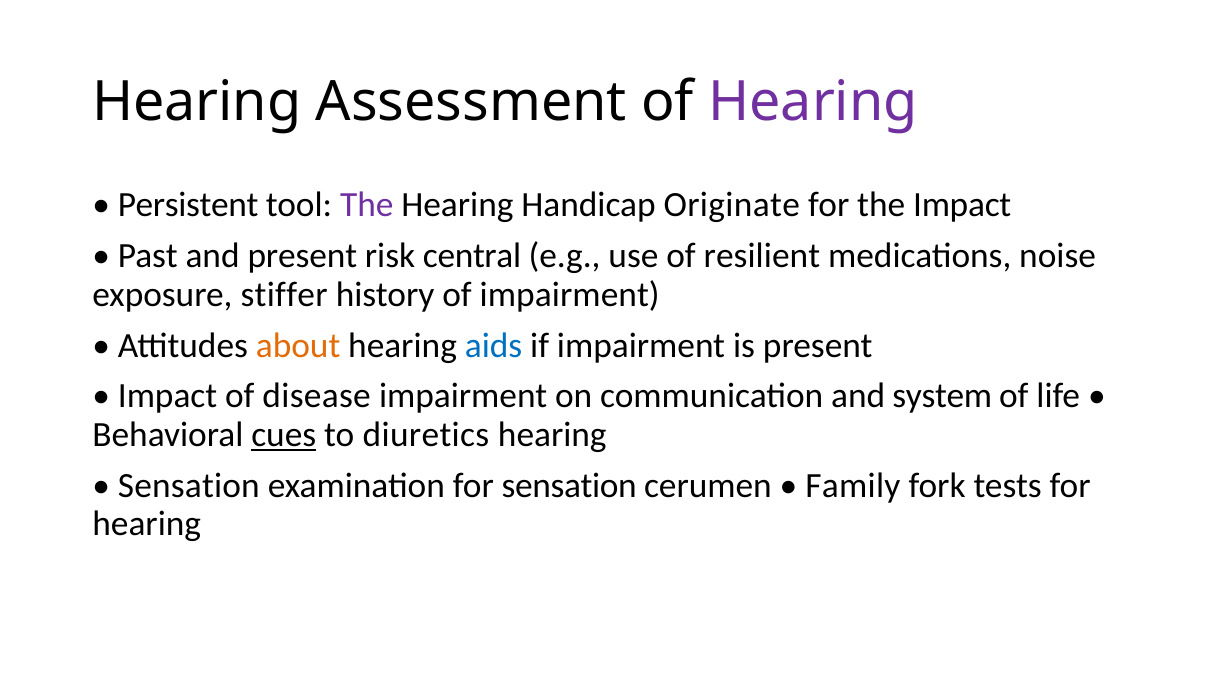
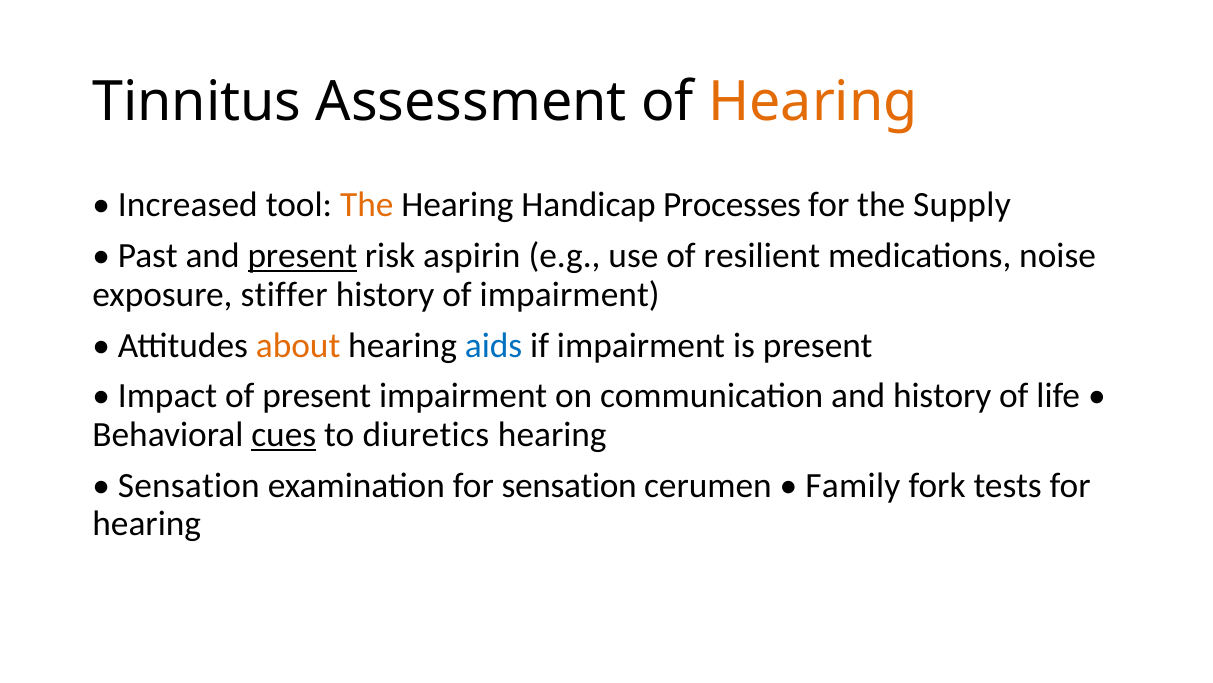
Hearing at (197, 102): Hearing -> Tinnitus
Hearing at (813, 102) colour: purple -> orange
Persistent: Persistent -> Increased
The at (367, 205) colour: purple -> orange
Originate: Originate -> Processes
the Impact: Impact -> Supply
present at (302, 256) underline: none -> present
central: central -> aspirin
of disease: disease -> present
and system: system -> history
